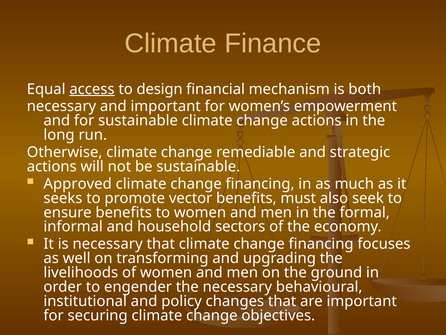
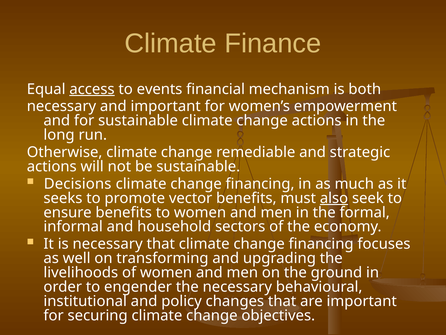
design: design -> events
Approved: Approved -> Decisions
also underline: none -> present
